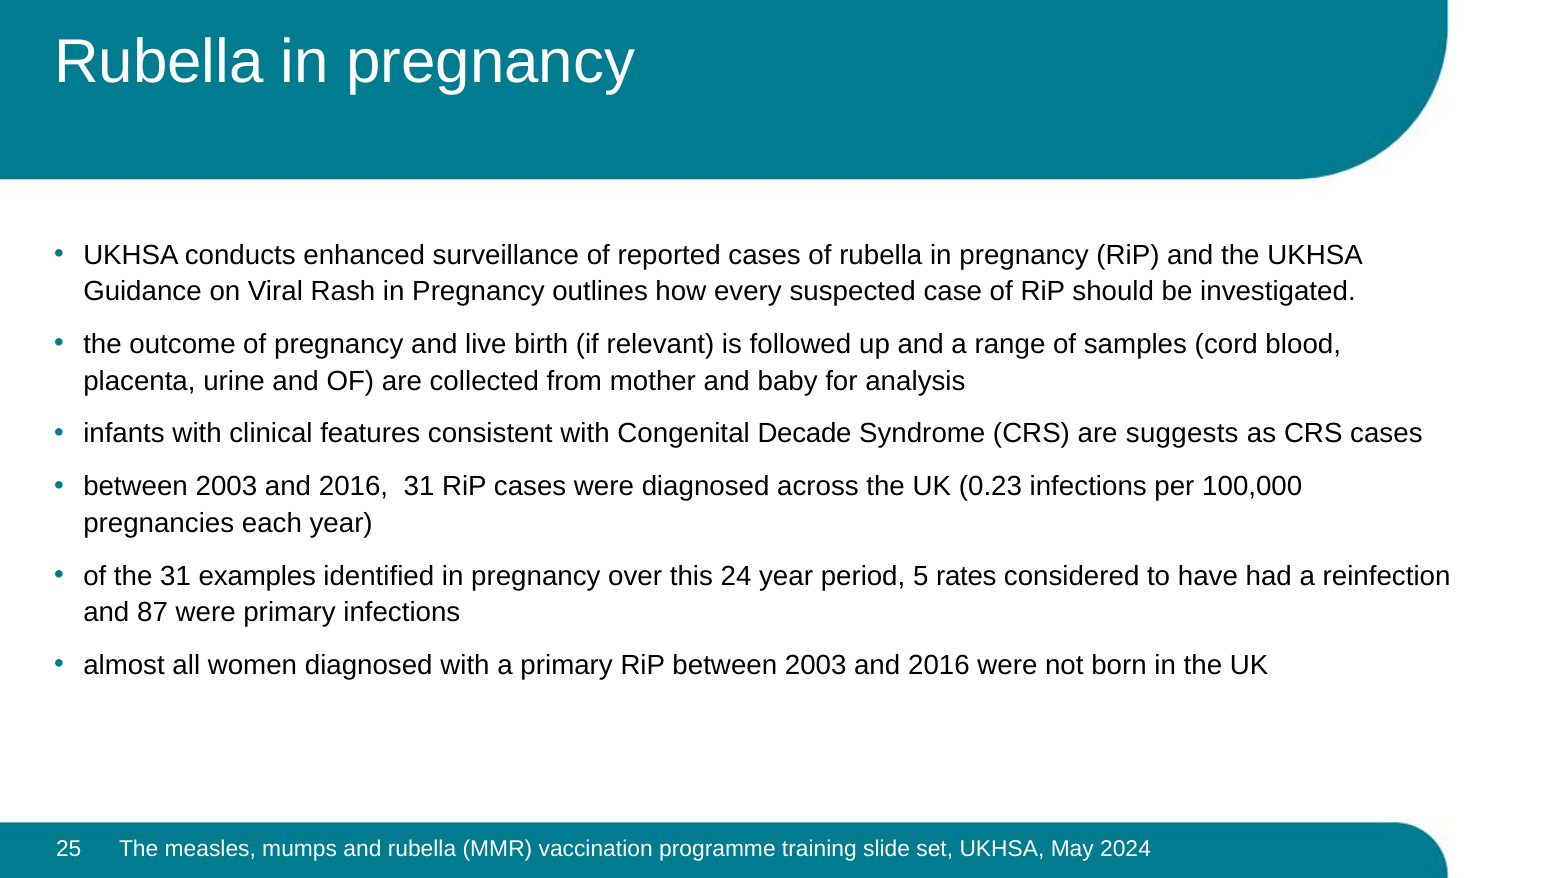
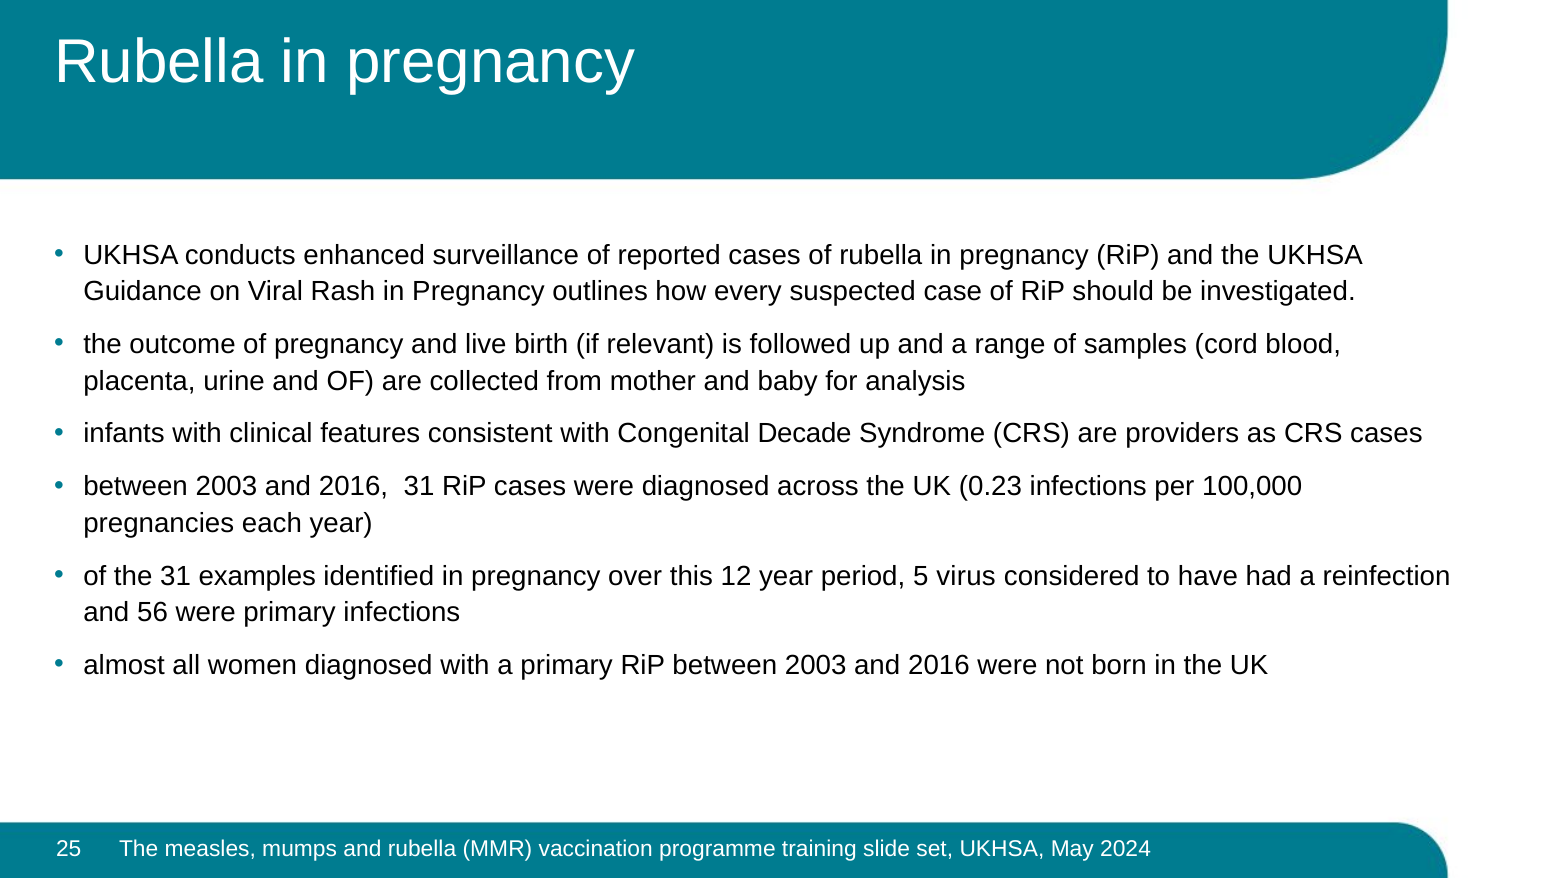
suggests: suggests -> providers
24: 24 -> 12
rates: rates -> virus
87: 87 -> 56
